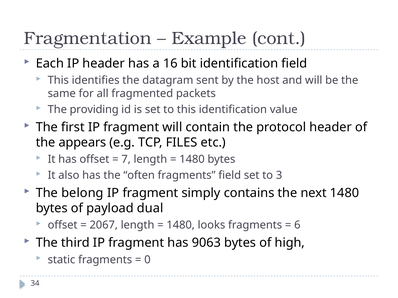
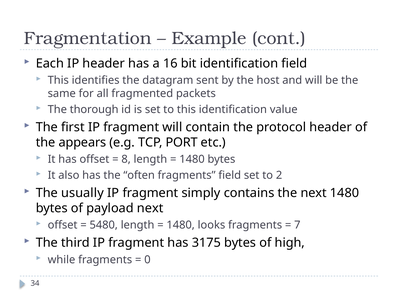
providing: providing -> thorough
FILES: FILES -> PORT
7: 7 -> 8
3: 3 -> 2
belong: belong -> usually
payload dual: dual -> next
2067: 2067 -> 5480
6: 6 -> 7
9063: 9063 -> 3175
static: static -> while
